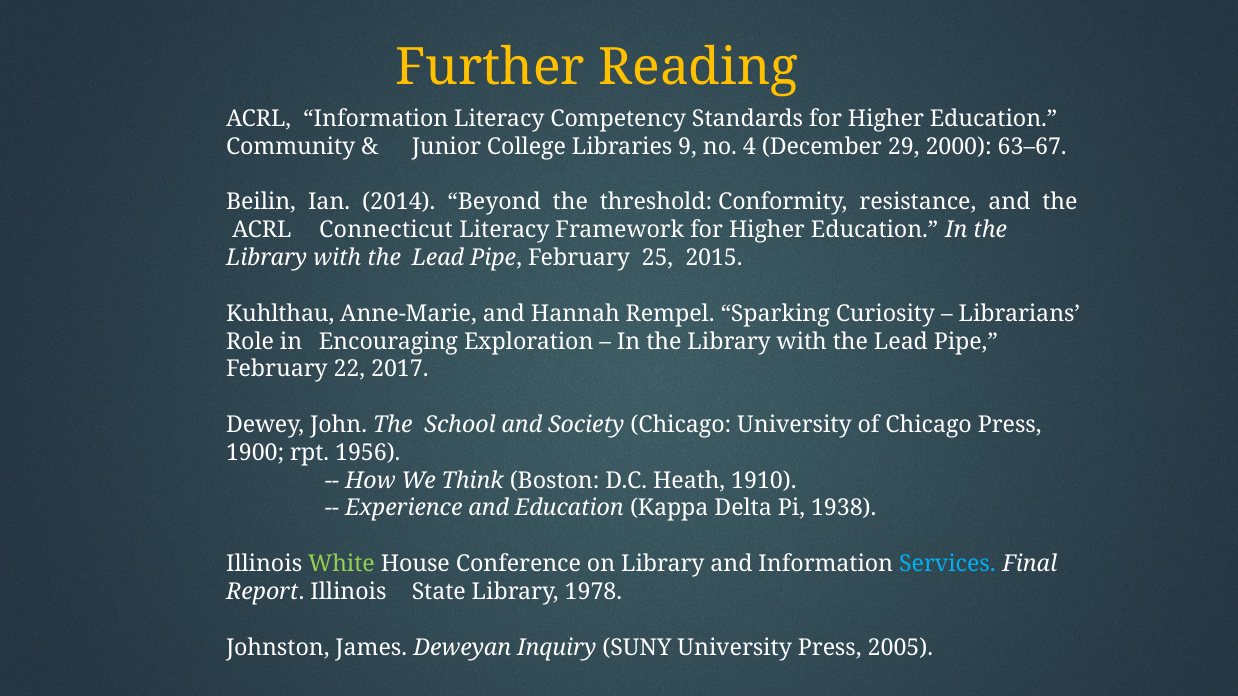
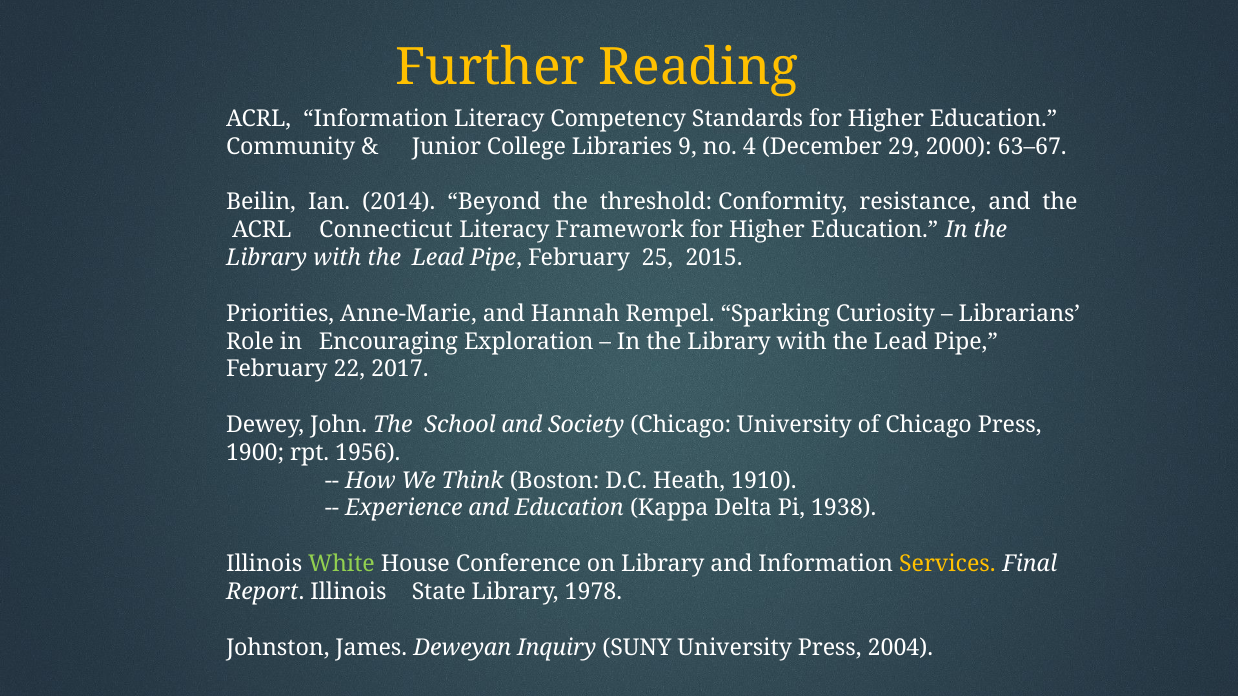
Kuhlthau: Kuhlthau -> Priorities
Services colour: light blue -> yellow
2005: 2005 -> 2004
